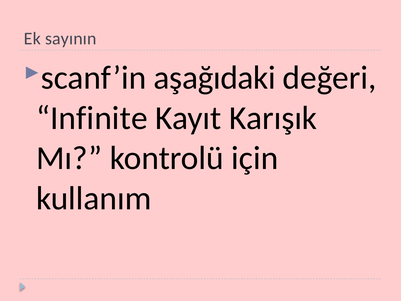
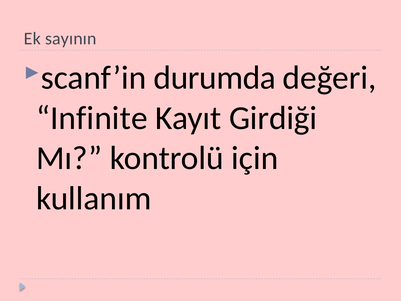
aşağıdaki: aşağıdaki -> durumda
Karışık: Karışık -> Girdiği
